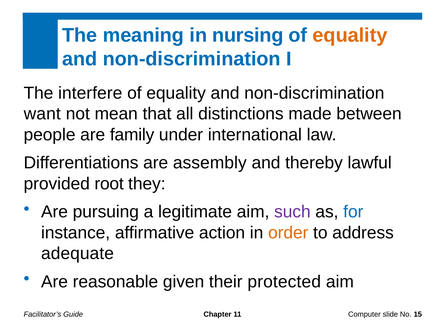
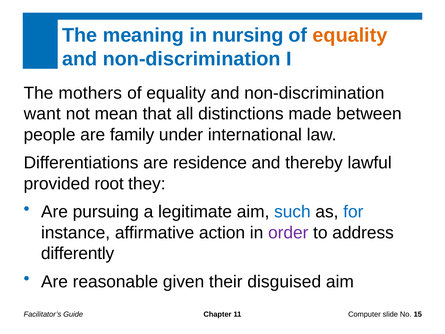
interfere: interfere -> mothers
assembly: assembly -> residence
such colour: purple -> blue
order colour: orange -> purple
adequate: adequate -> differently
protected: protected -> disguised
